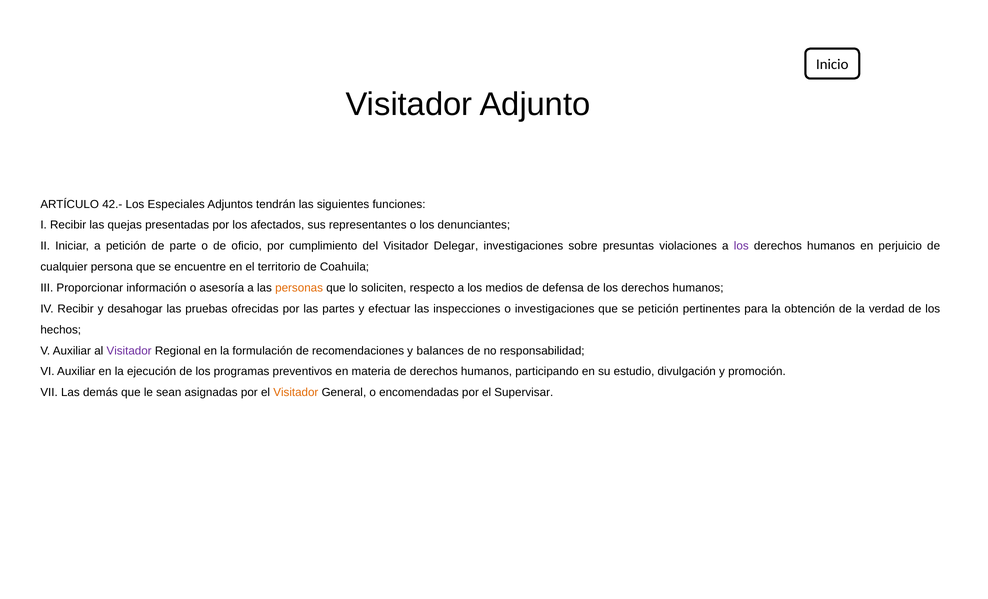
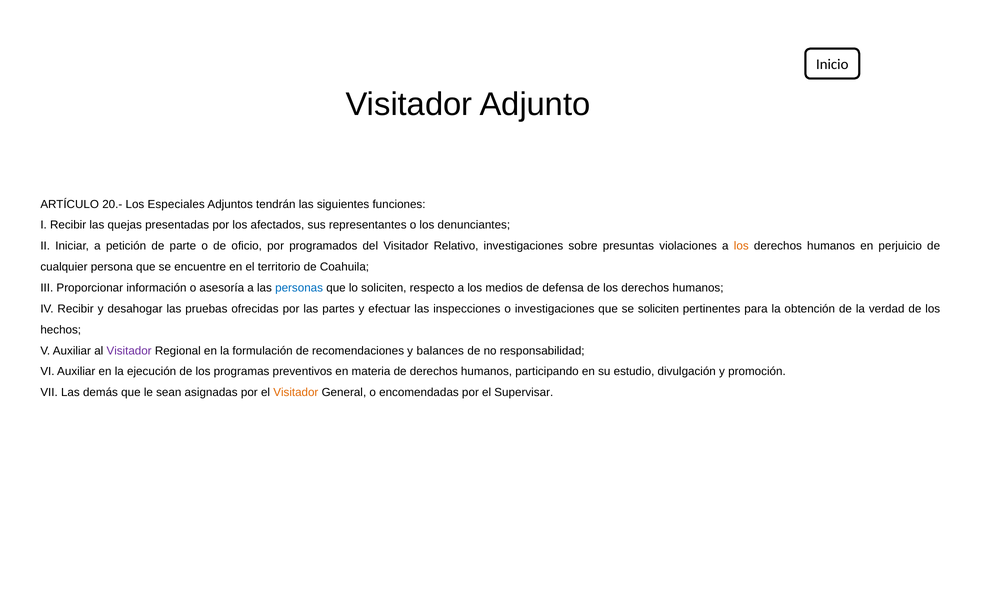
42.-: 42.- -> 20.-
cumplimiento: cumplimiento -> programados
Delegar: Delegar -> Relativo
los at (741, 246) colour: purple -> orange
personas colour: orange -> blue
se petición: petición -> soliciten
